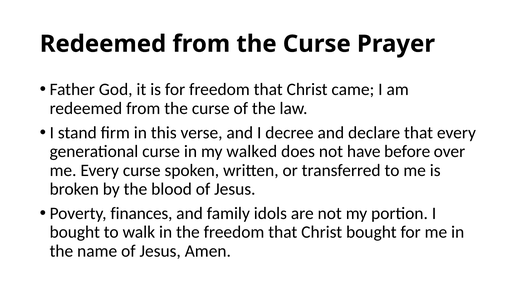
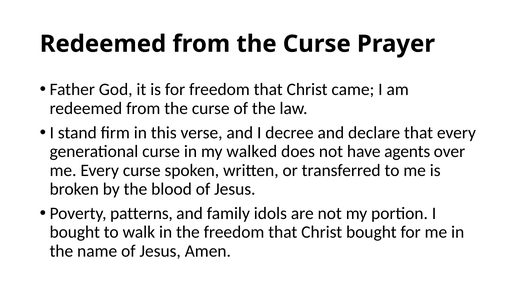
before: before -> agents
finances: finances -> patterns
